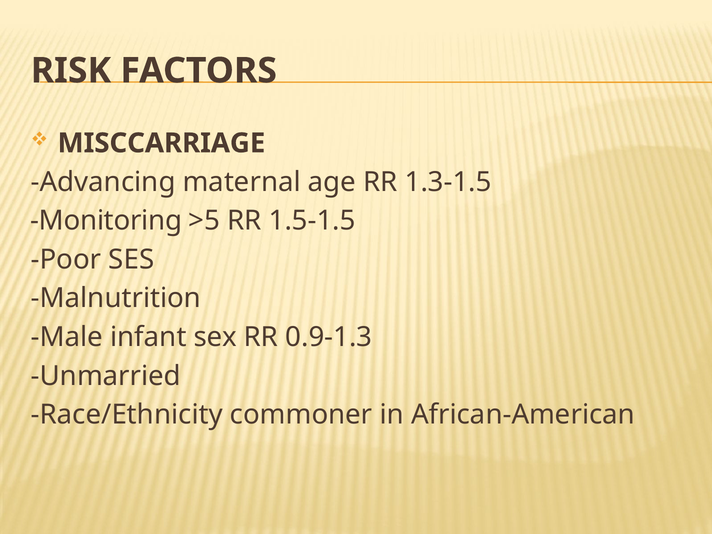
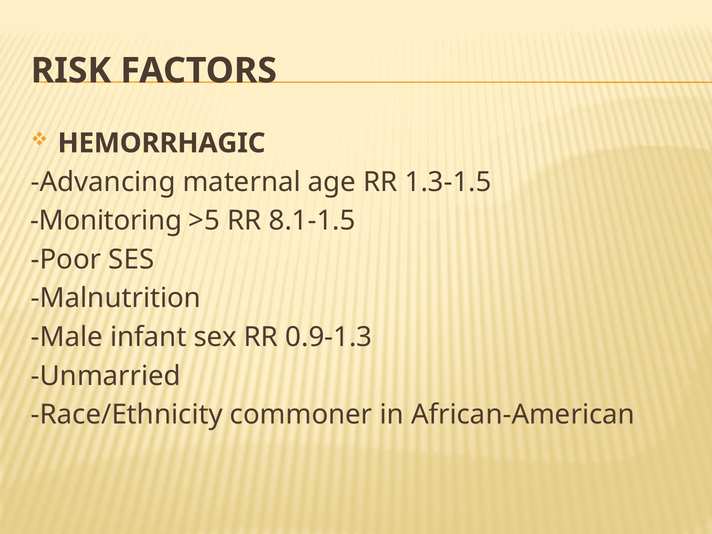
MISCCARRIAGE: MISCCARRIAGE -> HEMORRHAGIC
1.5-1.5: 1.5-1.5 -> 8.1-1.5
